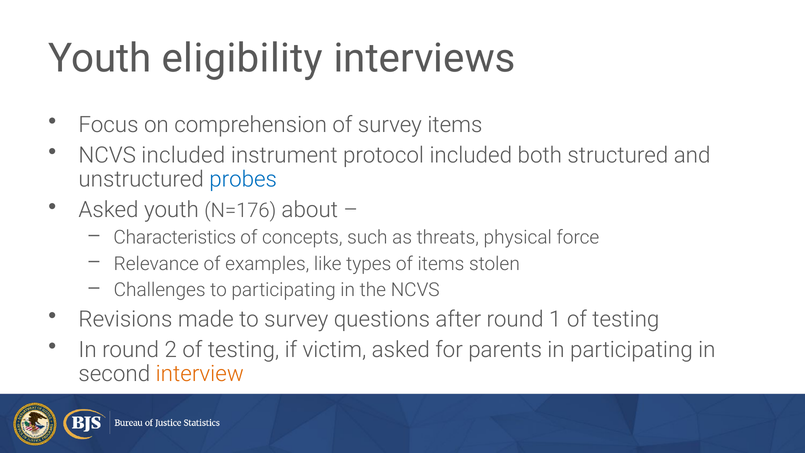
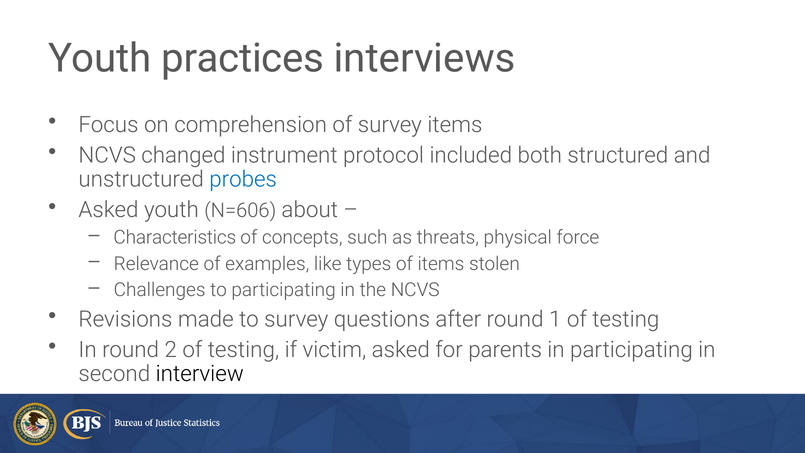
eligibility: eligibility -> practices
NCVS included: included -> changed
N=176: N=176 -> N=606
interview colour: orange -> black
